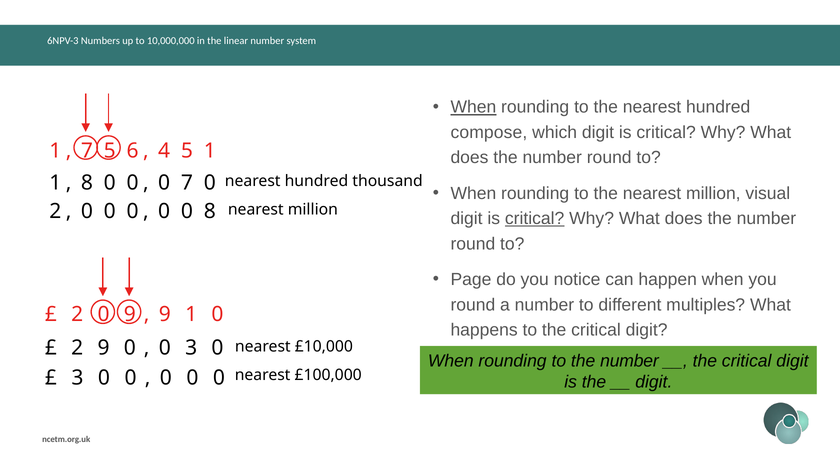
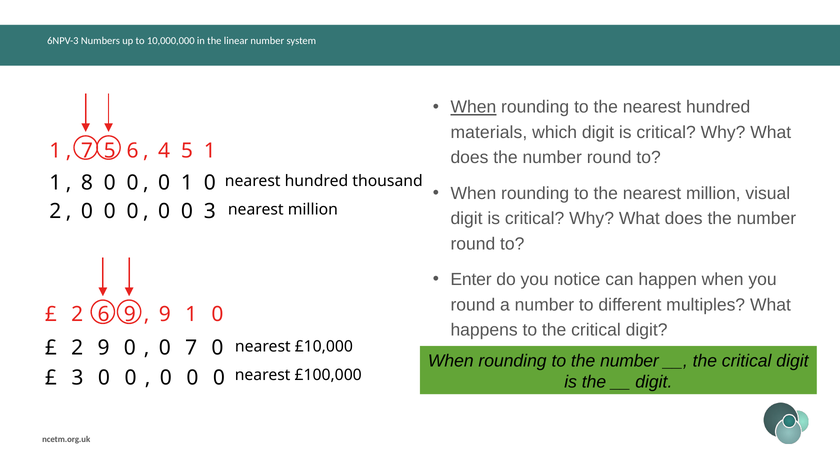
compose: compose -> materials
0 7: 7 -> 1
0 8: 8 -> 3
critical at (535, 218) underline: present -> none
Page: Page -> Enter
0 at (104, 314): 0 -> 6
0 3: 3 -> 7
